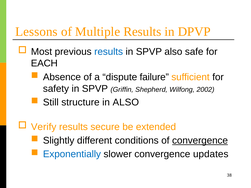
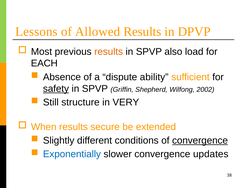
Multiple: Multiple -> Allowed
results at (109, 52) colour: blue -> orange
safe: safe -> load
failure: failure -> ability
safety underline: none -> present
in ALSO: ALSO -> VERY
Verify: Verify -> When
